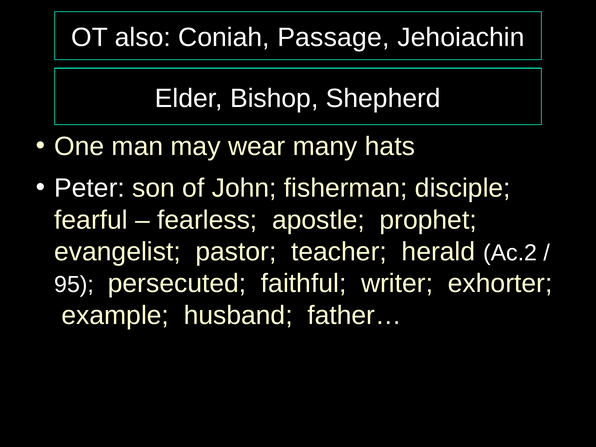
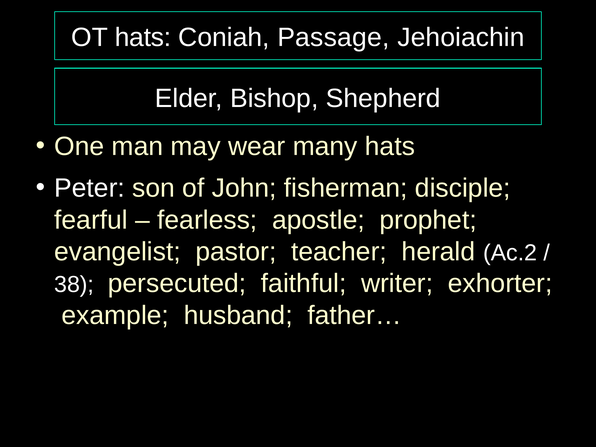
OT also: also -> hats
95: 95 -> 38
